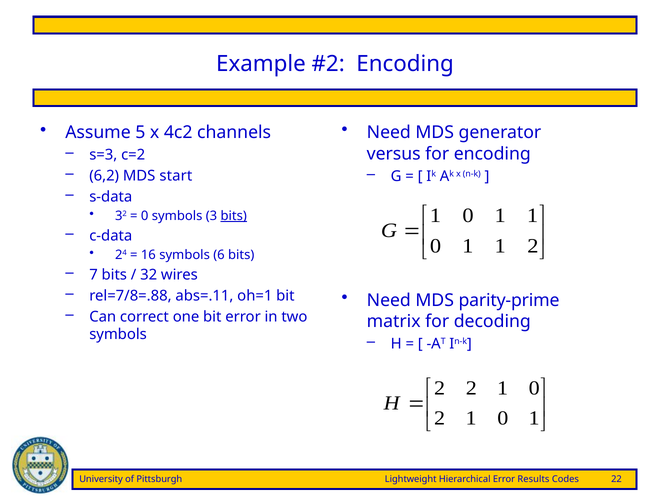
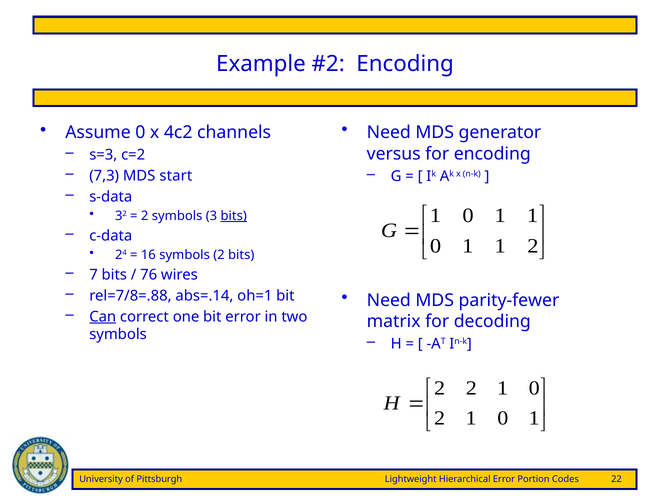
Assume 5: 5 -> 0
6,2: 6,2 -> 7,3
0 at (145, 216): 0 -> 2
symbols 6: 6 -> 2
32 at (149, 275): 32 -> 76
abs=.11: abs=.11 -> abs=.14
parity-prime: parity-prime -> parity-fewer
Can underline: none -> present
Results: Results -> Portion
